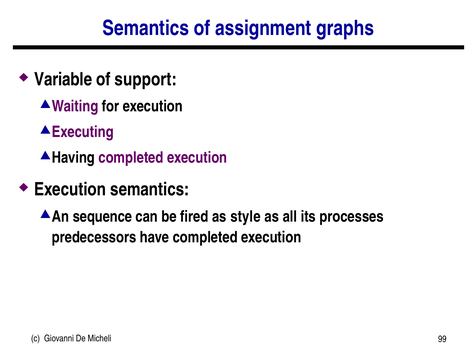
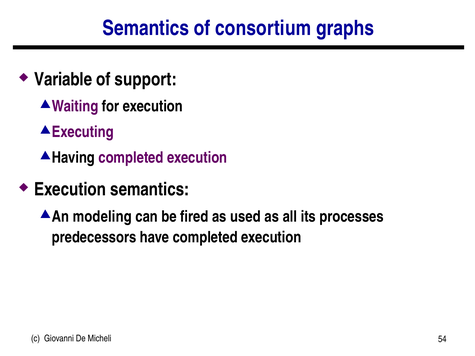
assignment: assignment -> consortium
sequence: sequence -> modeling
style: style -> used
99: 99 -> 54
